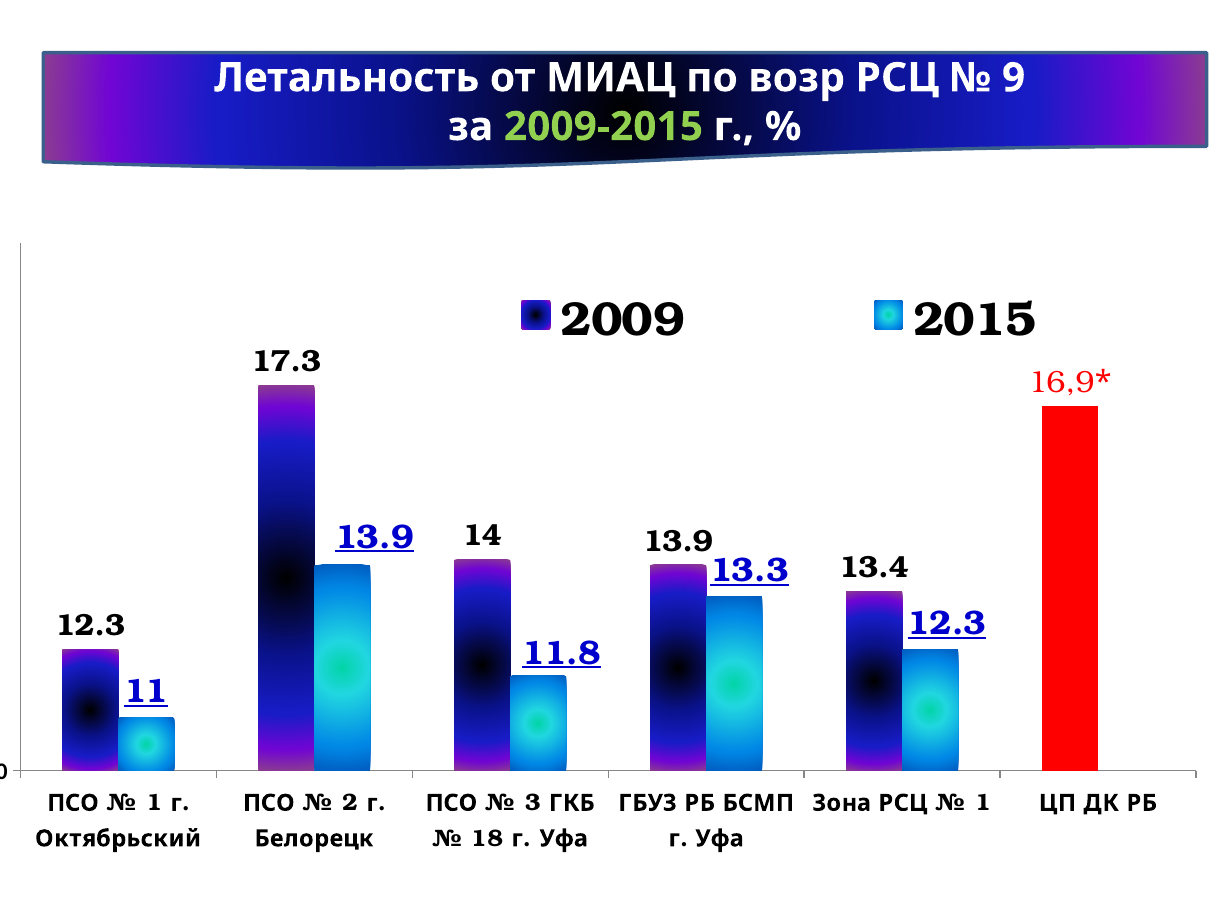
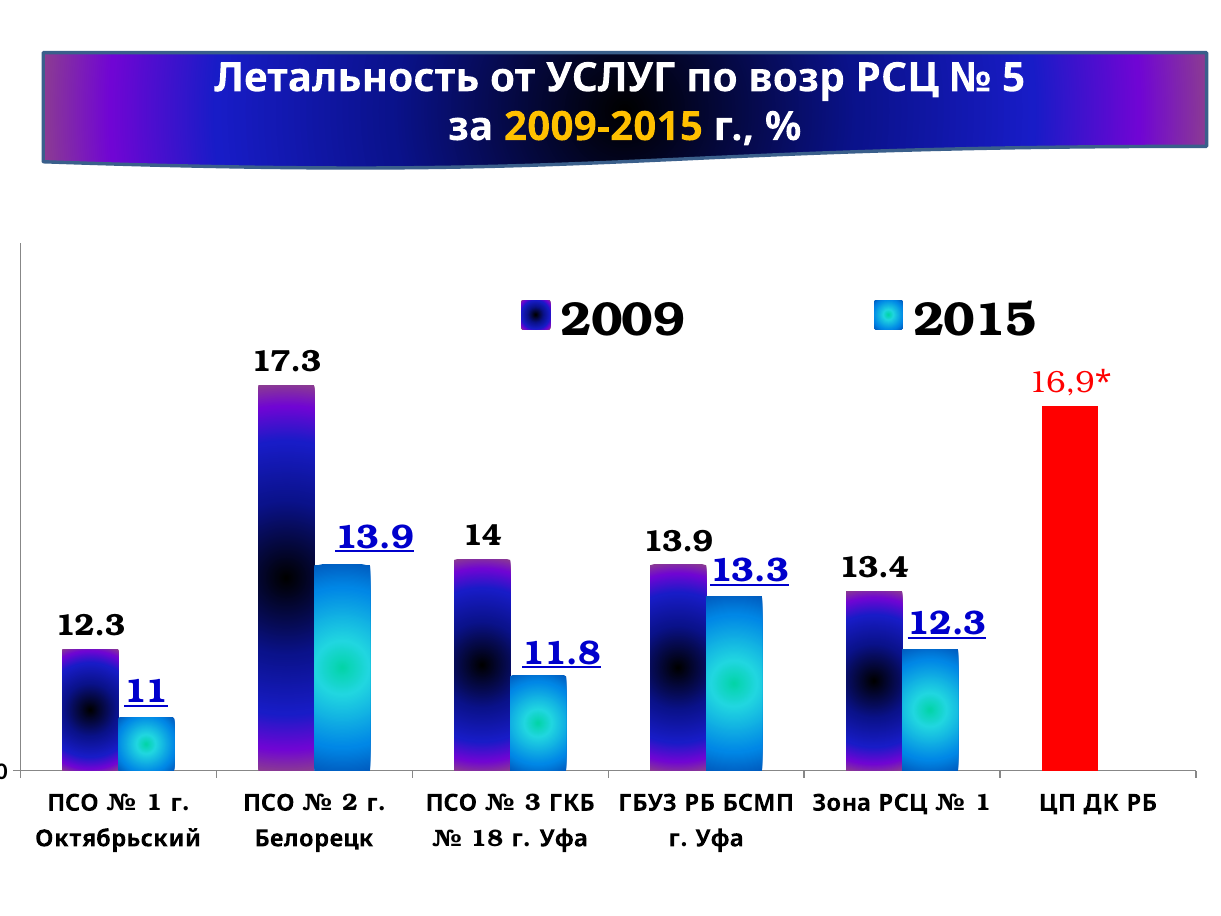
МИАЦ: МИАЦ -> УСЛУГ
9: 9 -> 5
2009-2015 colour: light green -> yellow
